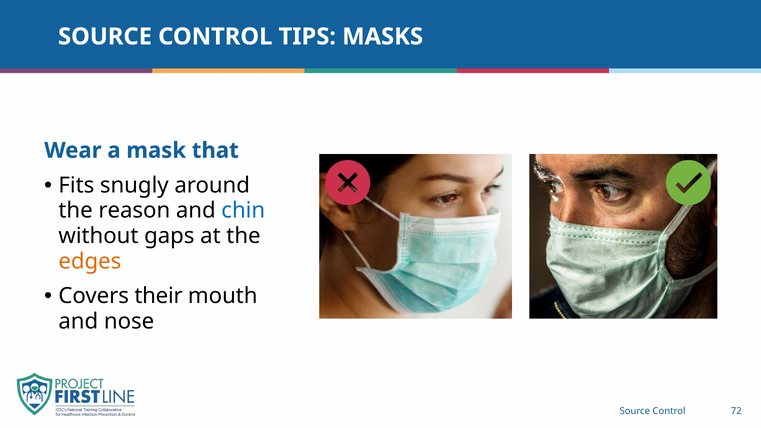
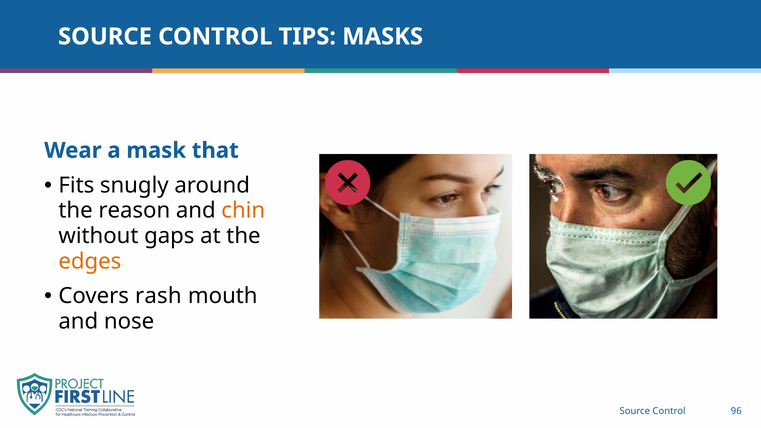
chin colour: blue -> orange
their: their -> rash
72: 72 -> 96
